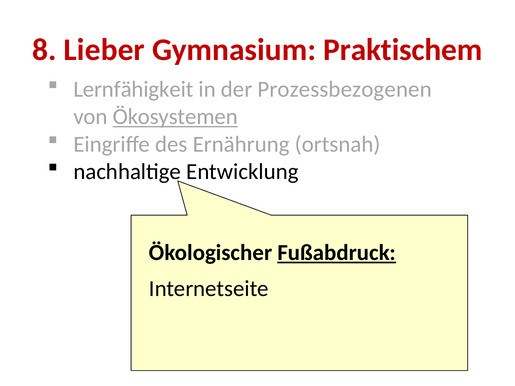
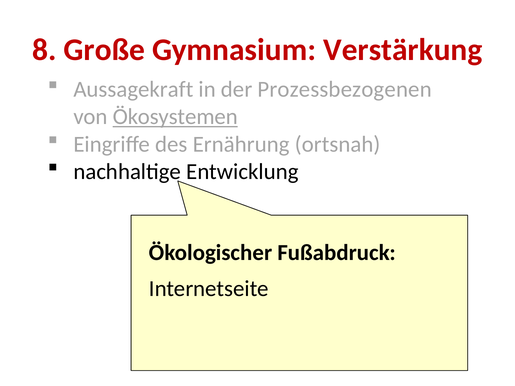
Lieber: Lieber -> Große
Praktischem: Praktischem -> Verstärkung
Lernfähigkeit: Lernfähigkeit -> Aussagekraft
Fußabdruck underline: present -> none
